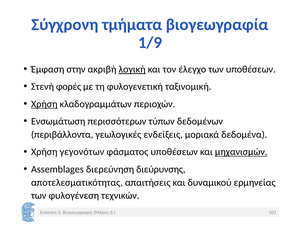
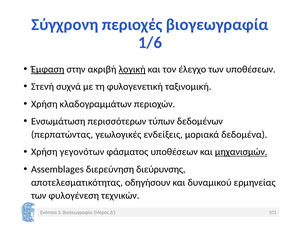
τμήματα: τμήματα -> περιοχές
1/9: 1/9 -> 1/6
Έμφαση underline: none -> present
φορές: φορές -> συχνά
Χρήση at (44, 104) underline: present -> none
περιβάλλοντα: περιβάλλοντα -> περπατώντας
απαιτήσεις: απαιτήσεις -> οδηγήσουν
